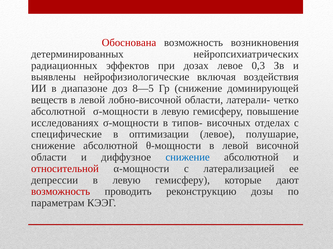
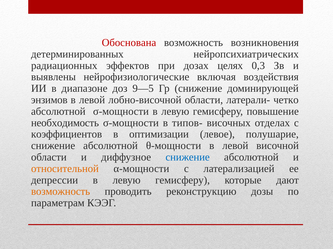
дозах левое: левое -> целях
8—5: 8—5 -> 9—5
веществ: веществ -> энзимов
исследованиях: исследованиях -> необходимость
специфические: специфические -> коэффициентов
относительной colour: red -> orange
возможность at (61, 192) colour: red -> orange
